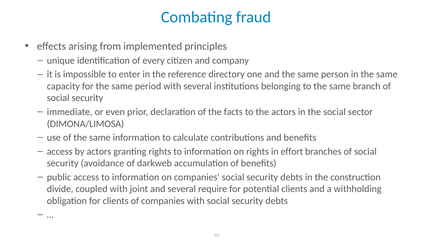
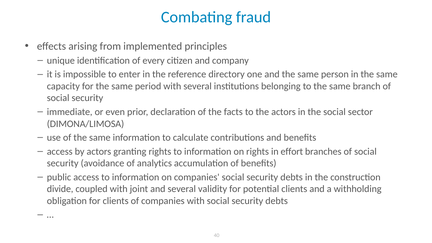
darkweb: darkweb -> analytics
require: require -> validity
